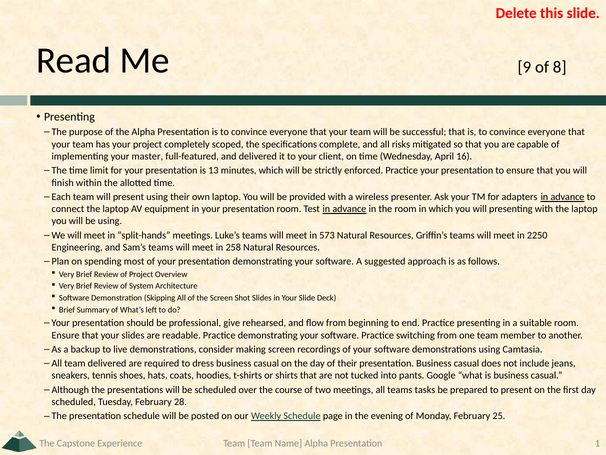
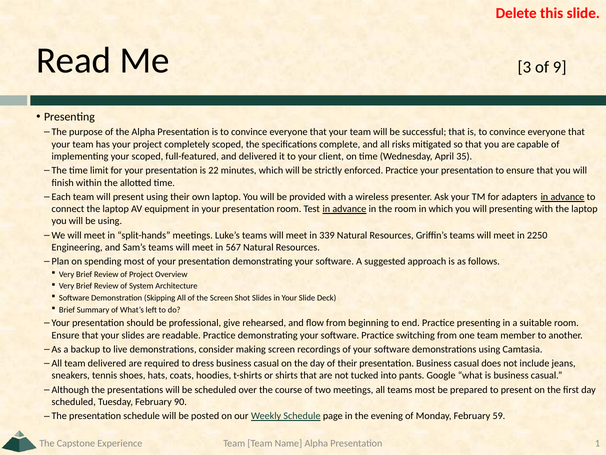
9: 9 -> 3
8: 8 -> 9
your master: master -> scoped
16: 16 -> 35
13: 13 -> 22
573: 573 -> 339
258: 258 -> 567
teams tasks: tasks -> most
28: 28 -> 90
25: 25 -> 59
